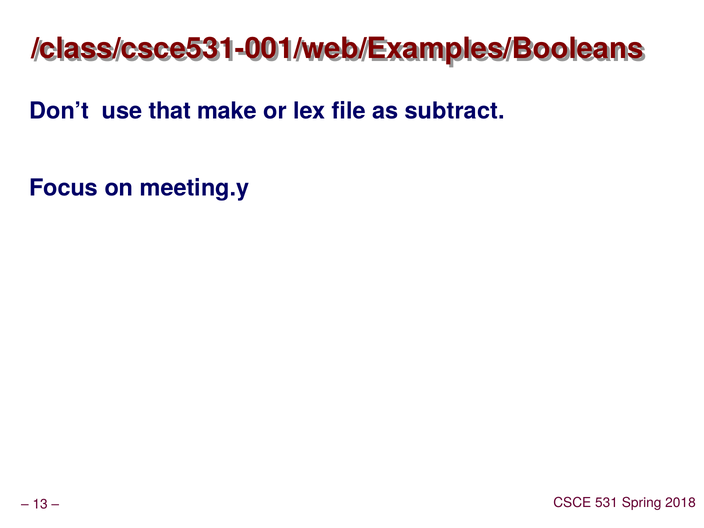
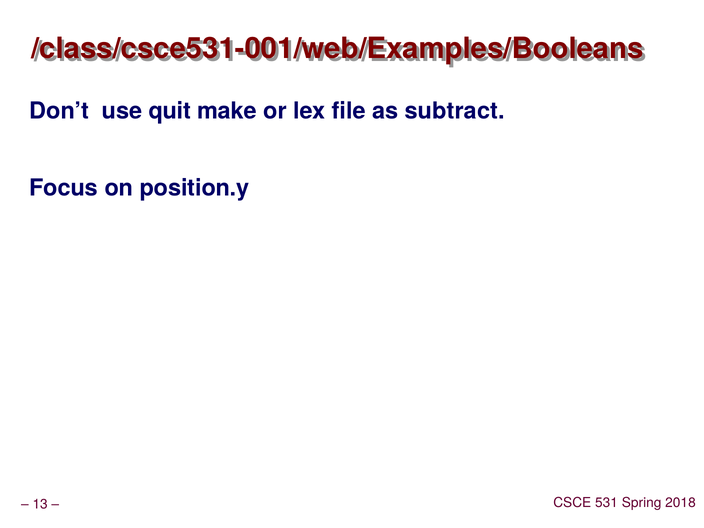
that: that -> quit
meeting.y: meeting.y -> position.y
